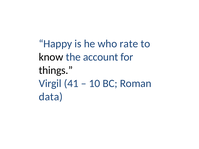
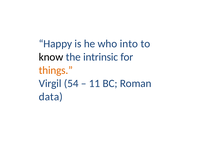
rate: rate -> into
account: account -> intrinsic
things colour: black -> orange
41: 41 -> 54
10: 10 -> 11
